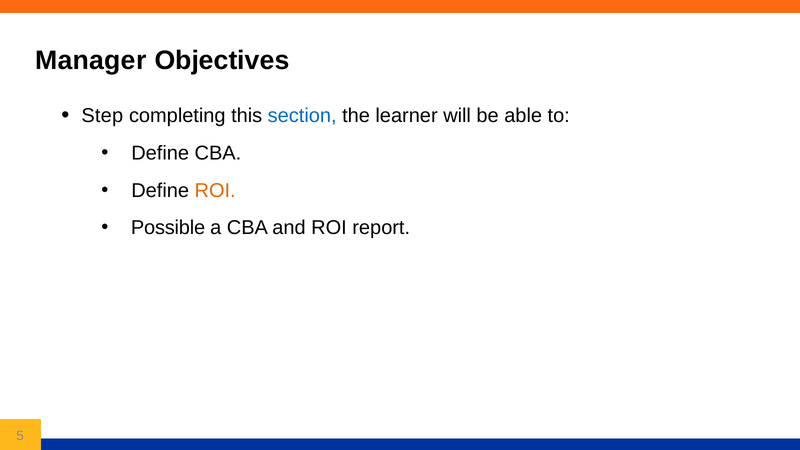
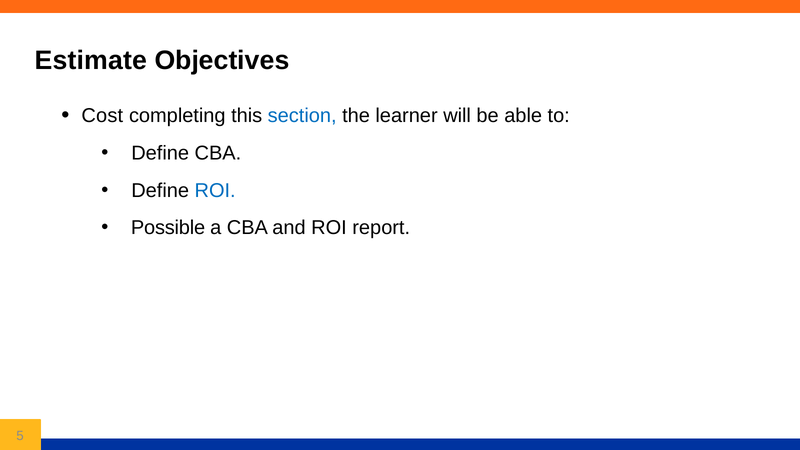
Manager: Manager -> Estimate
Step: Step -> Cost
ROI at (215, 191) colour: orange -> blue
